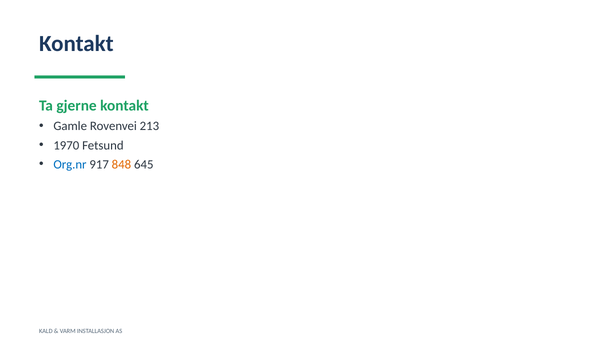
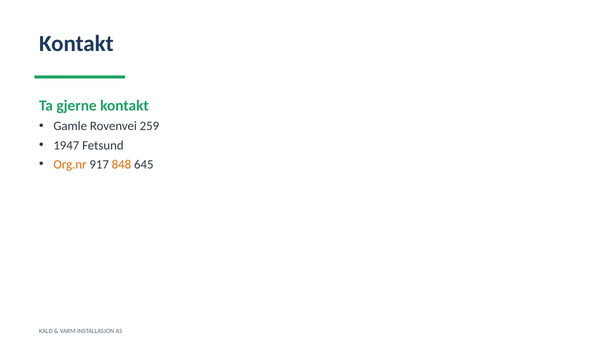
213: 213 -> 259
1970: 1970 -> 1947
Org.nr colour: blue -> orange
